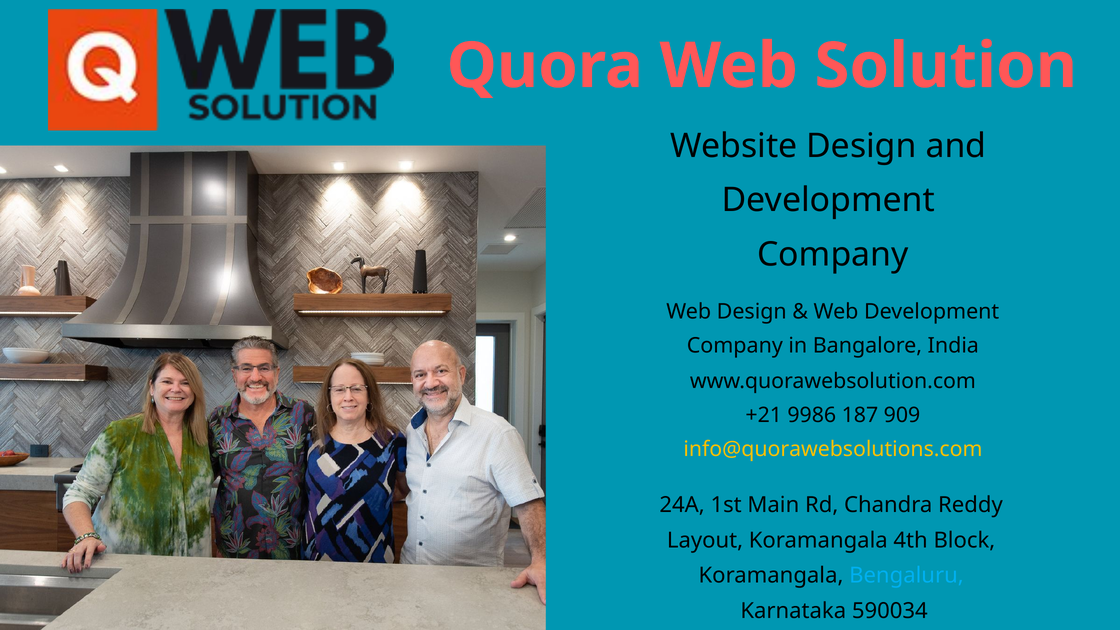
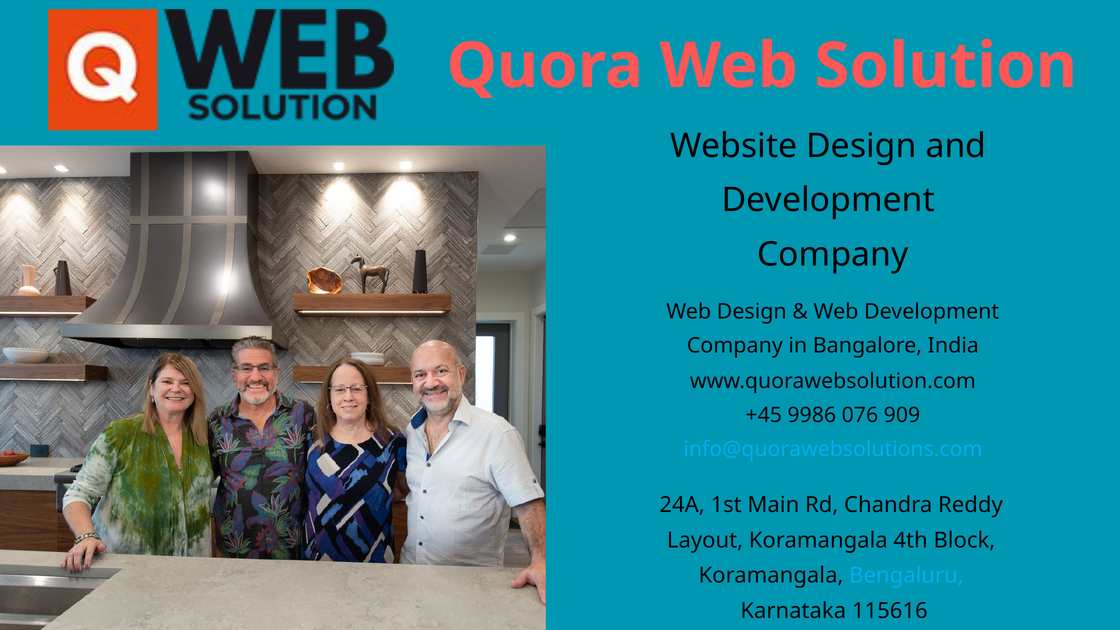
+21: +21 -> +45
187: 187 -> 076
info@quorawebsolutions.com colour: yellow -> light blue
590034: 590034 -> 115616
